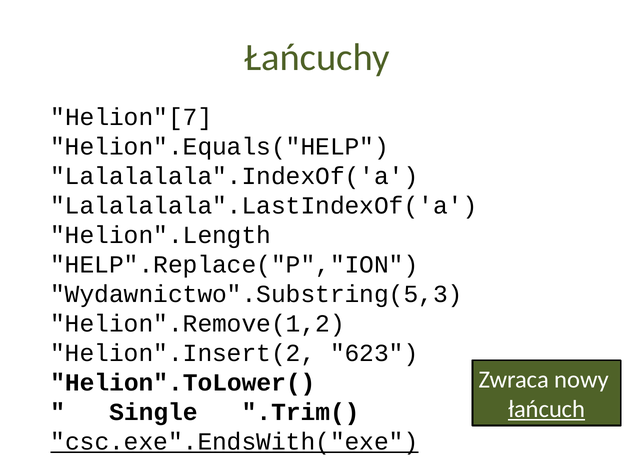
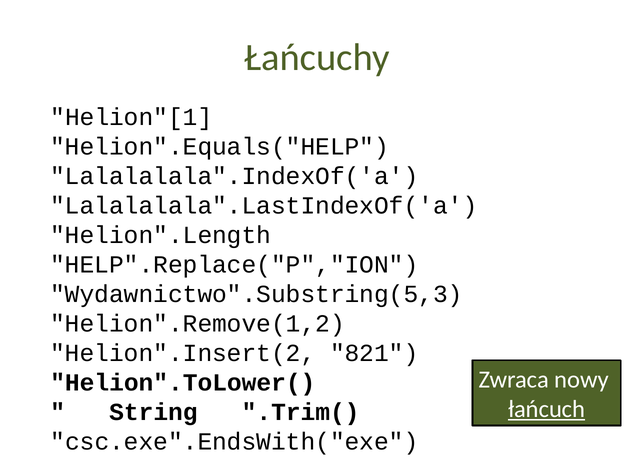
Helion"[7: Helion"[7 -> Helion"[1
623: 623 -> 821
Single: Single -> String
csc.exe".EndsWith("exe underline: present -> none
